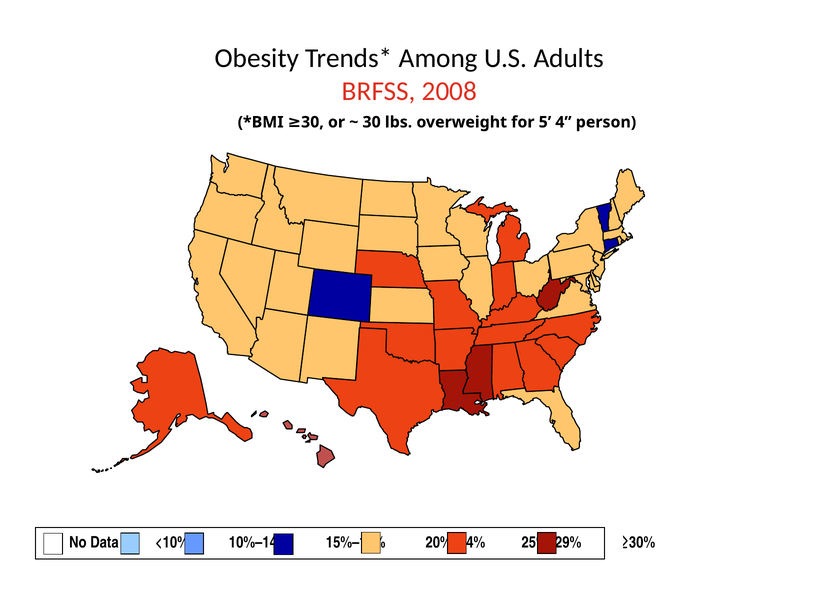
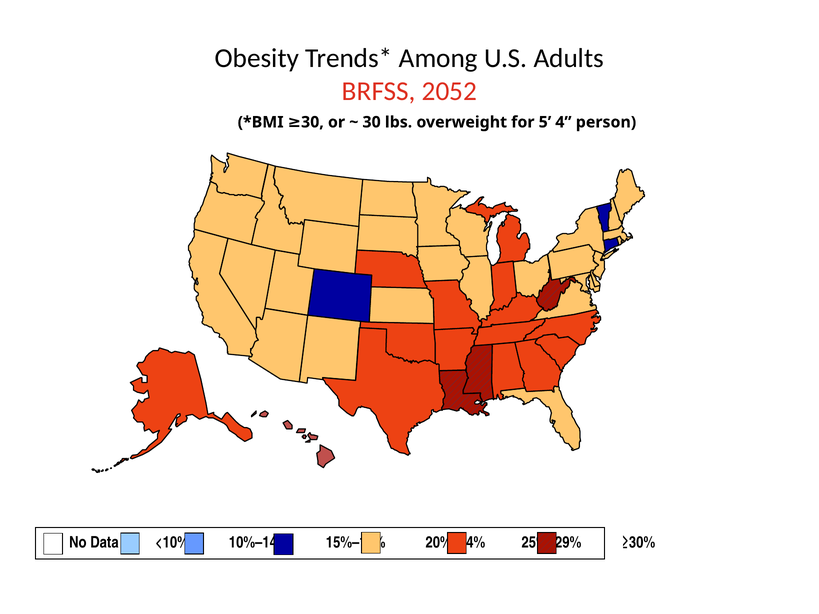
2008: 2008 -> 2052
